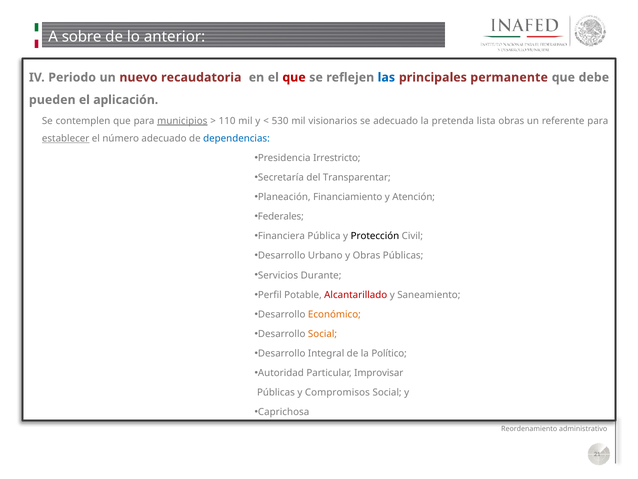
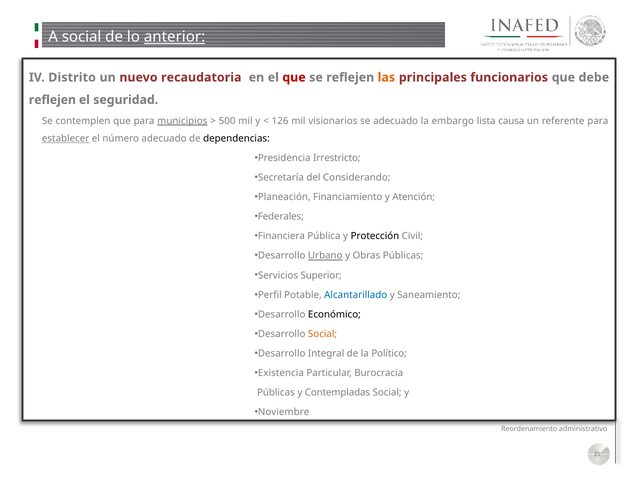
A sobre: sobre -> social
anterior underline: none -> present
Periodo: Periodo -> Distrito
las colour: blue -> orange
permanente: permanente -> funcionarios
pueden at (52, 100): pueden -> reflejen
aplicación: aplicación -> seguridad
110: 110 -> 500
530: 530 -> 126
pretenda: pretenda -> embargo
lista obras: obras -> causa
dependencias colour: blue -> black
Transparentar: Transparentar -> Considerando
Urbano underline: none -> present
Durante: Durante -> Superior
Alcantarillado colour: red -> blue
Económico colour: orange -> black
Autoridad: Autoridad -> Existencia
Improvisar: Improvisar -> Burocracia
Compromisos: Compromisos -> Contempladas
Caprichosa: Caprichosa -> Noviembre
